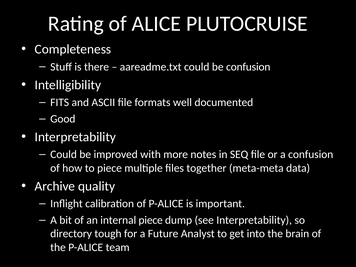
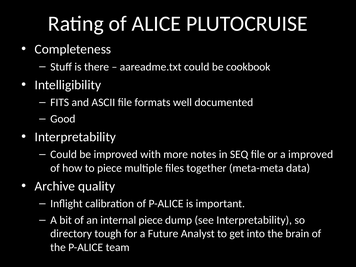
be confusion: confusion -> cookbook
a confusion: confusion -> improved
